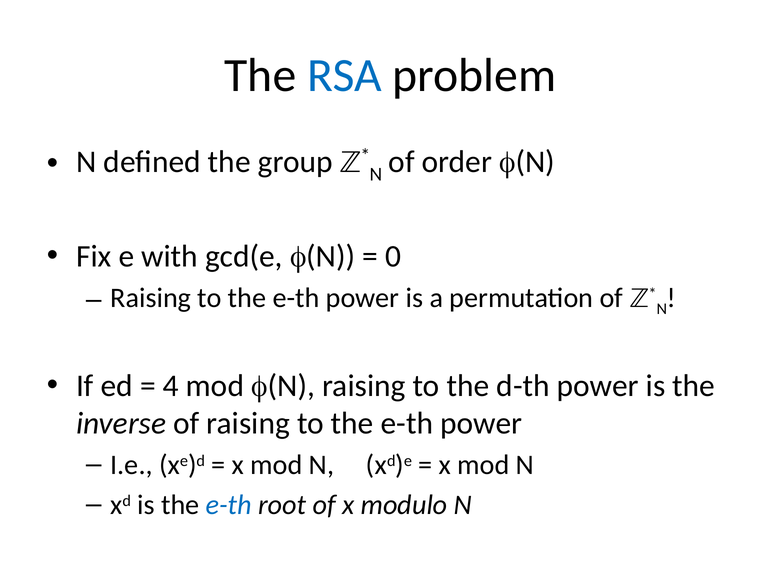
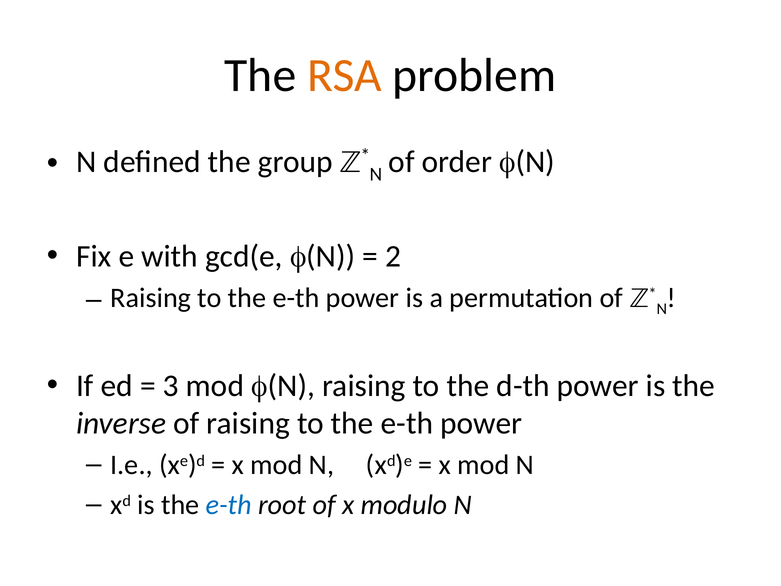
RSA colour: blue -> orange
0: 0 -> 2
4: 4 -> 3
